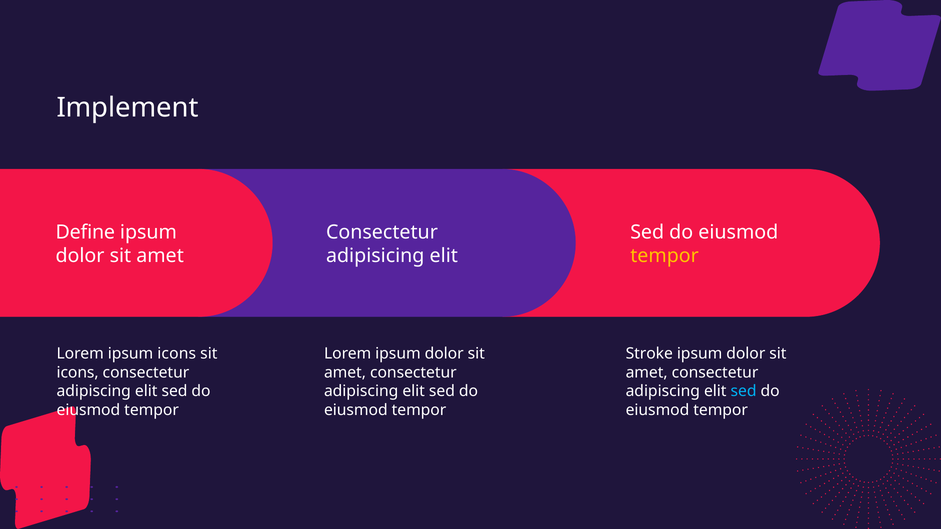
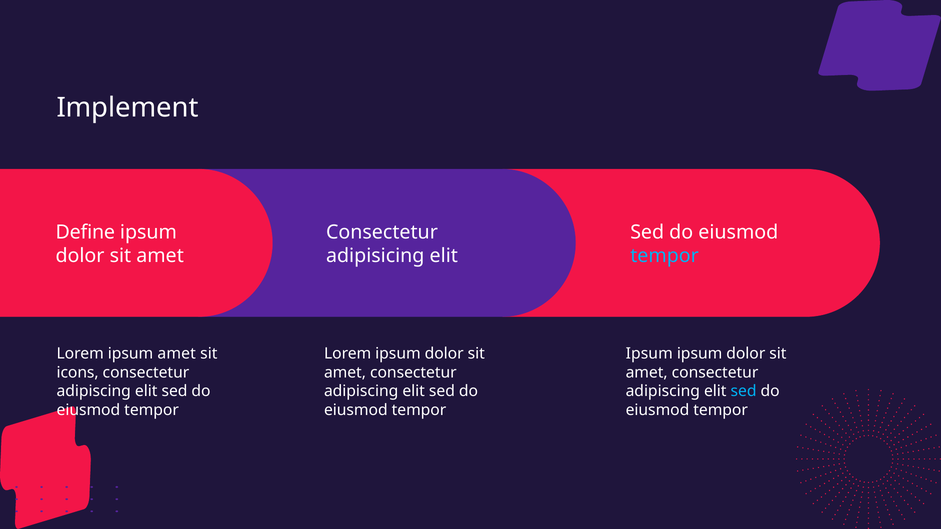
tempor at (665, 256) colour: yellow -> light blue
ipsum icons: icons -> amet
Stroke at (649, 354): Stroke -> Ipsum
